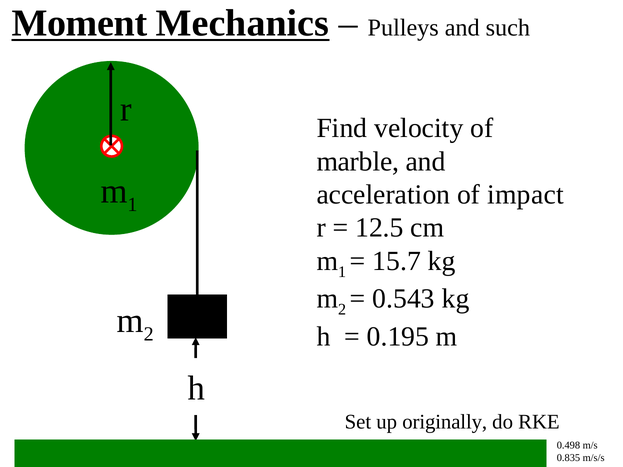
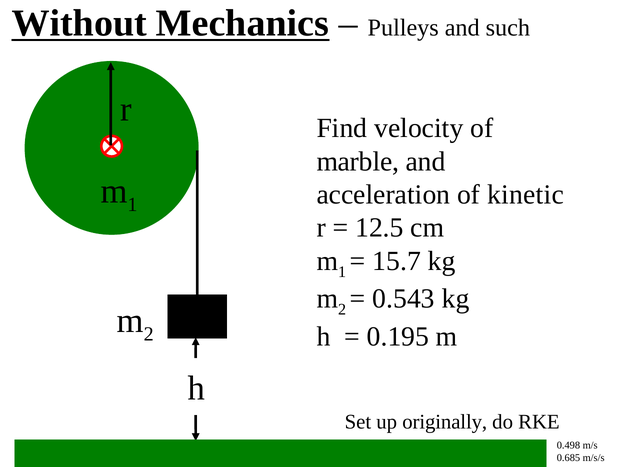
Moment: Moment -> Without
impact: impact -> kinetic
0.835: 0.835 -> 0.685
